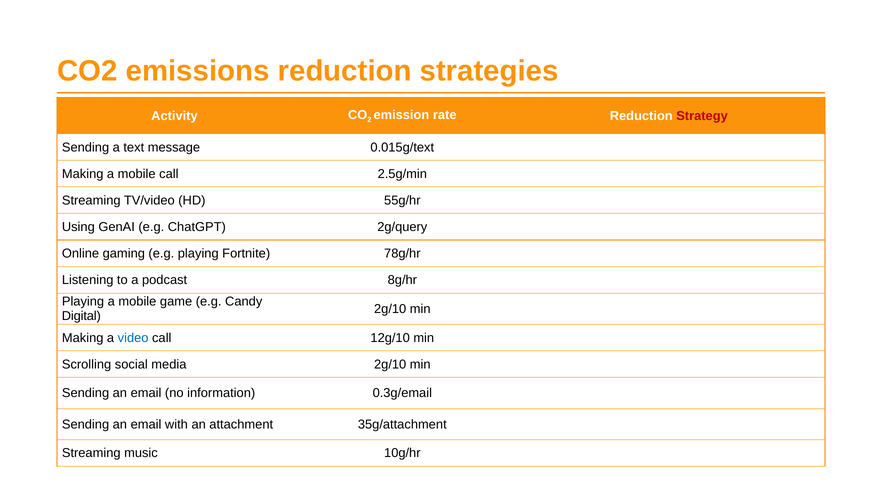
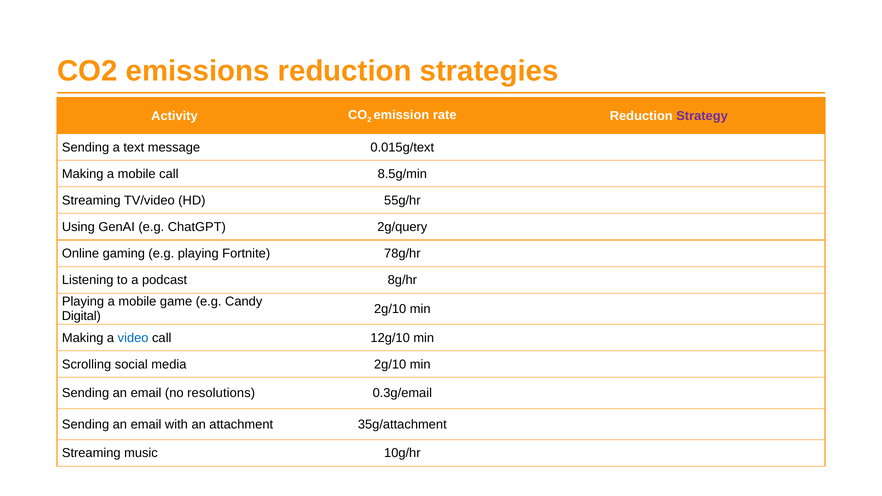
Strategy colour: red -> purple
2.5g/min: 2.5g/min -> 8.5g/min
information: information -> resolutions
